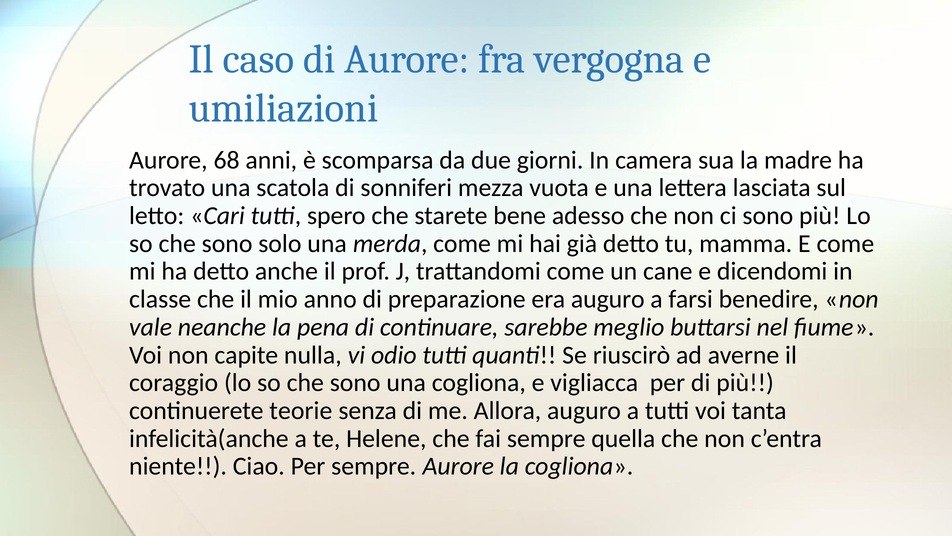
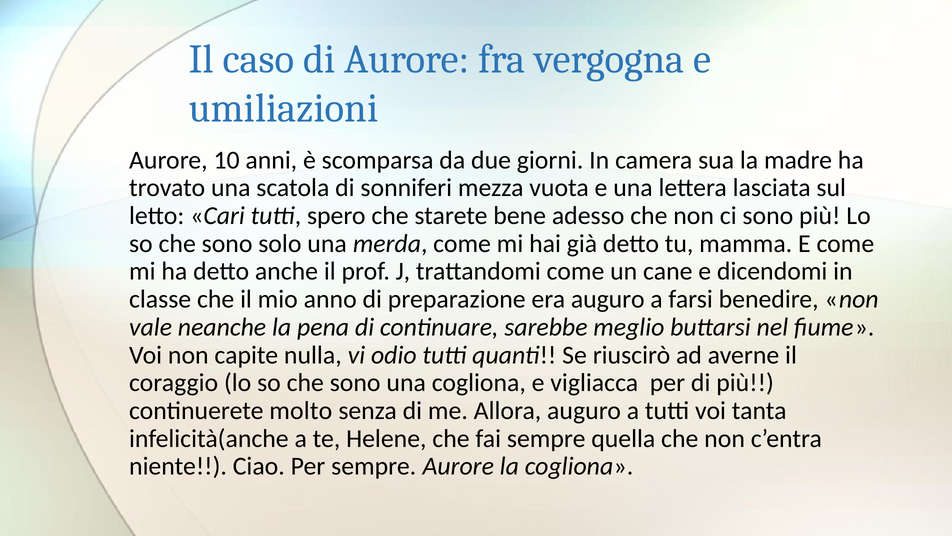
68: 68 -> 10
teorie: teorie -> molto
